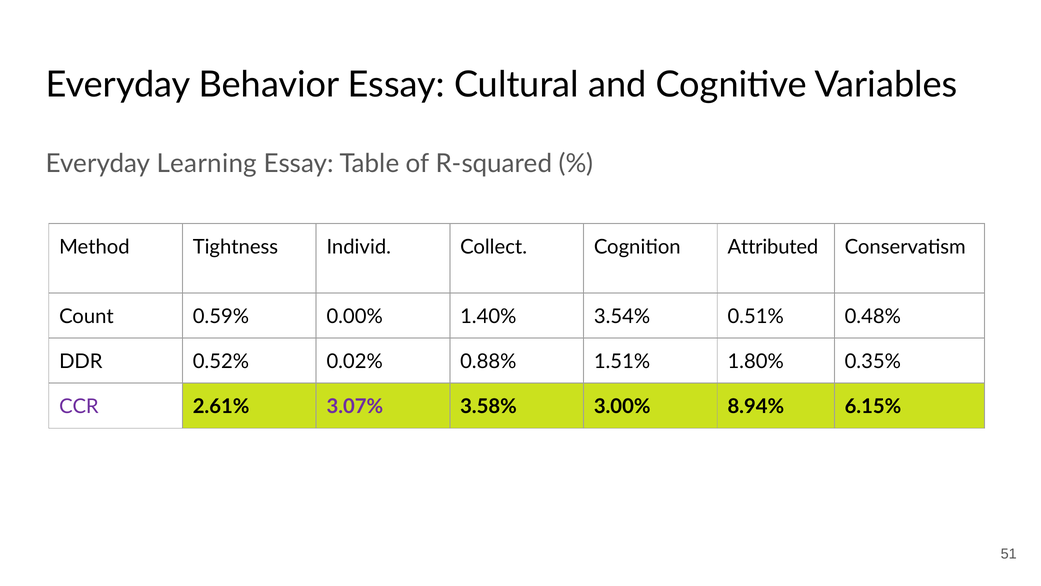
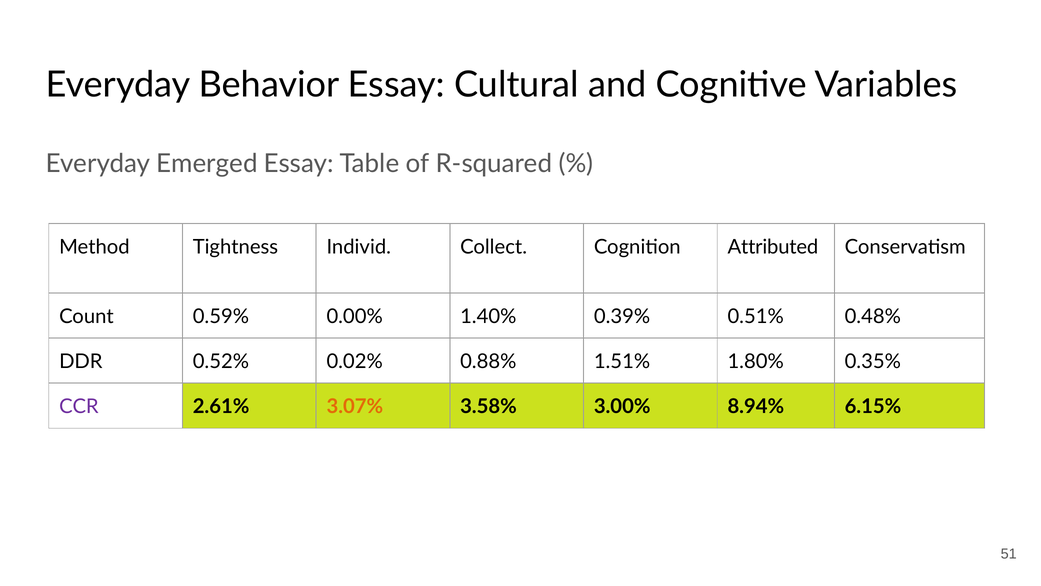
Learning: Learning -> Emerged
3.54%: 3.54% -> 0.39%
3.07% colour: purple -> orange
